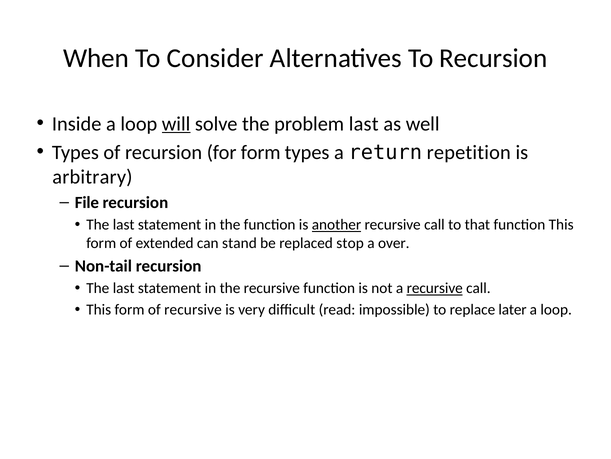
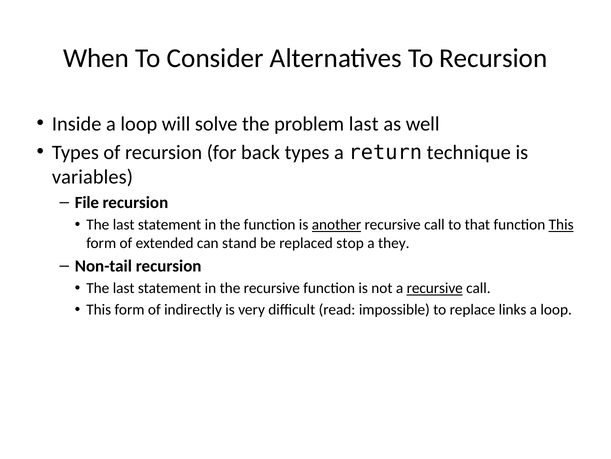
will underline: present -> none
for form: form -> back
repetition: repetition -> technique
arbitrary: arbitrary -> variables
This at (561, 224) underline: none -> present
over: over -> they
of recursive: recursive -> indirectly
later: later -> links
